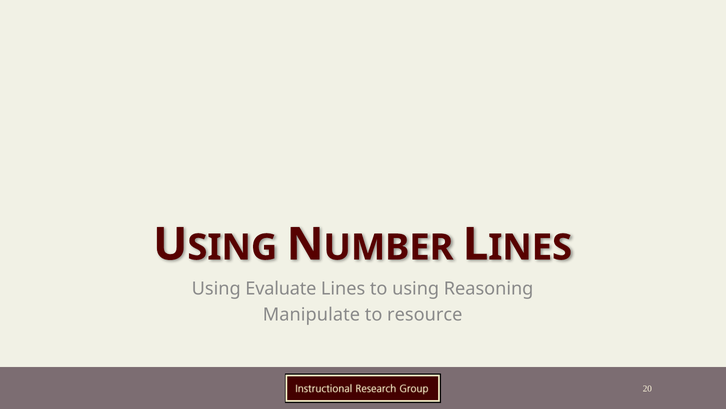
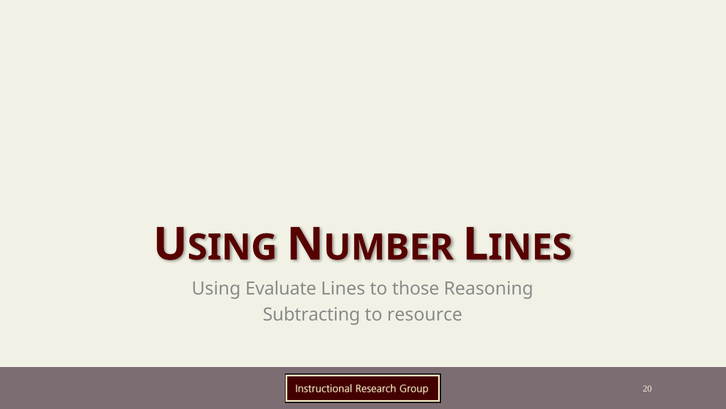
to using: using -> those
Manipulate: Manipulate -> Subtracting
